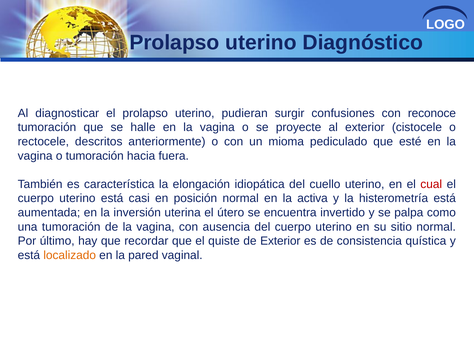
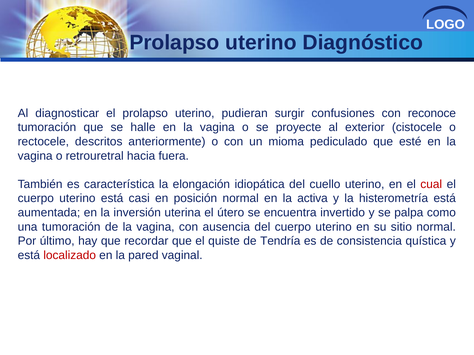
o tumoración: tumoración -> retrouretral
de Exterior: Exterior -> Tendría
localizado colour: orange -> red
